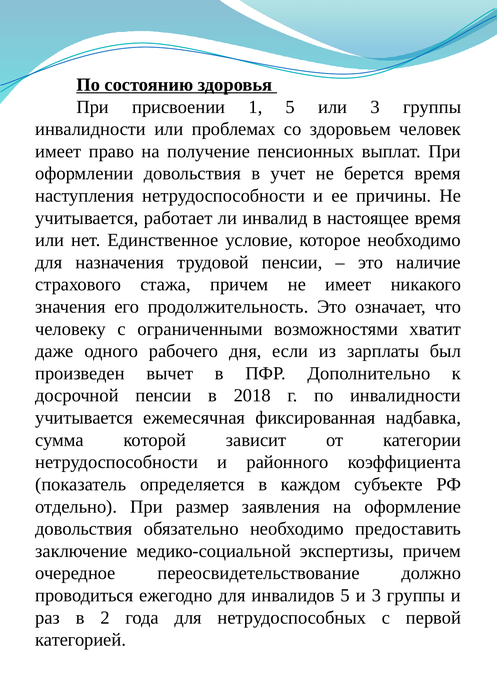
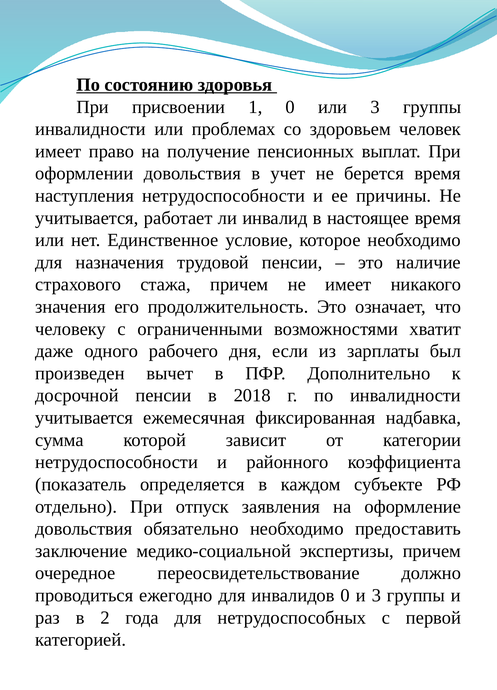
1 5: 5 -> 0
размер: размер -> отпуск
инвалидов 5: 5 -> 0
